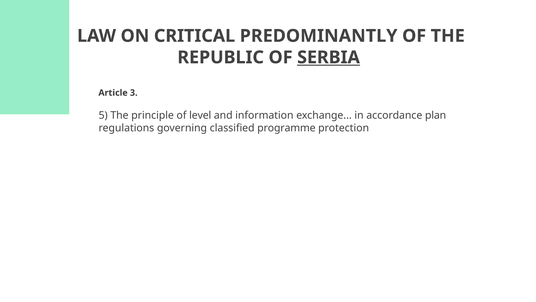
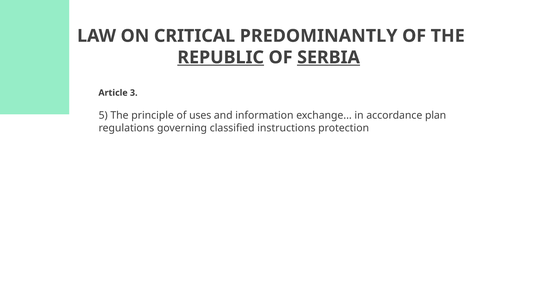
REPUBLIC underline: none -> present
level: level -> uses
programme: programme -> instructions
